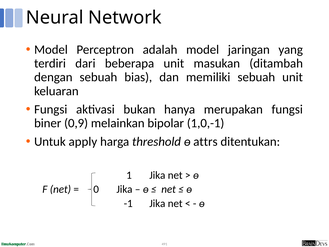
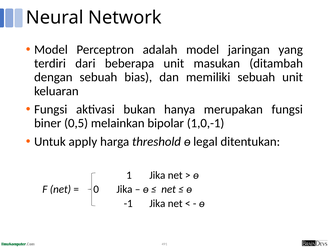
0,9: 0,9 -> 0,5
attrs: attrs -> legal
